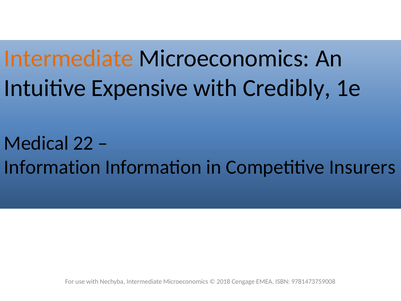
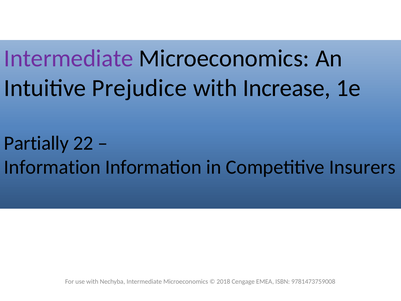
Intermediate at (69, 58) colour: orange -> purple
Expensive: Expensive -> Prejudice
Credibly: Credibly -> Increase
Medical: Medical -> Partially
